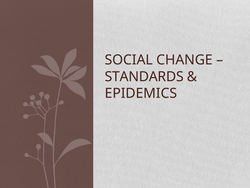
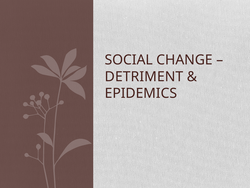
STANDARDS: STANDARDS -> DETRIMENT
